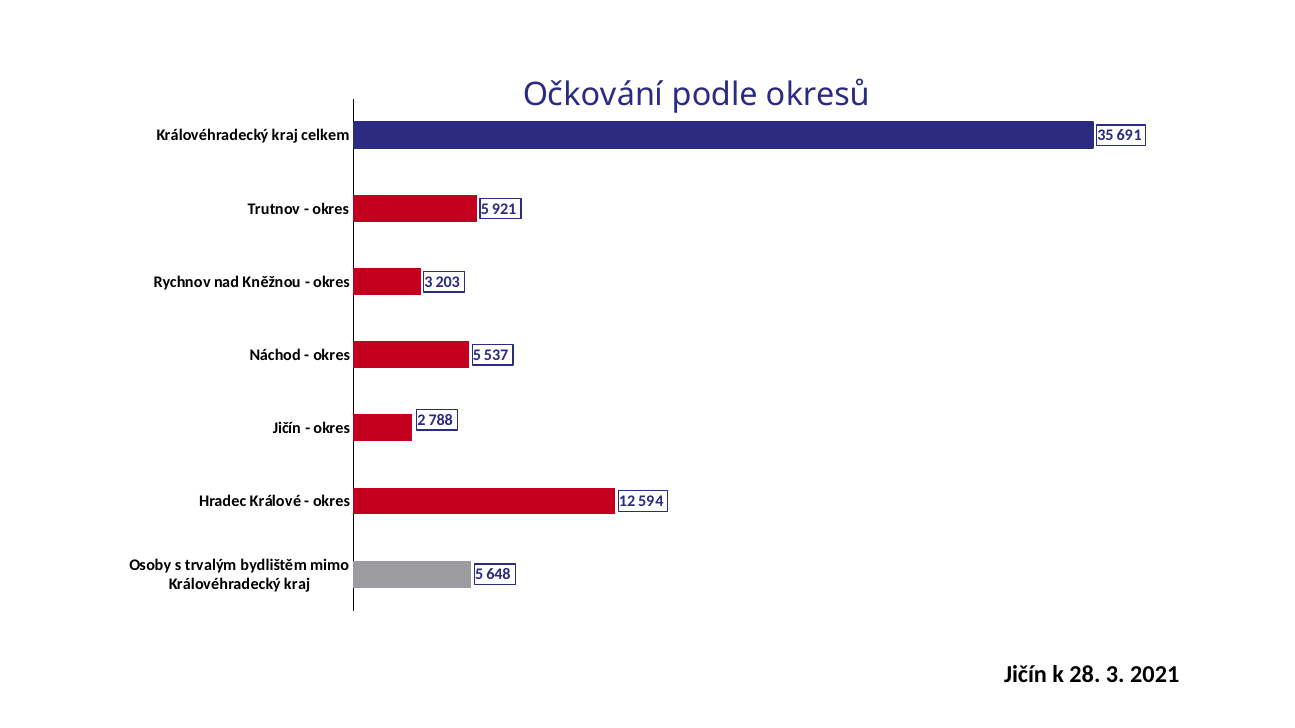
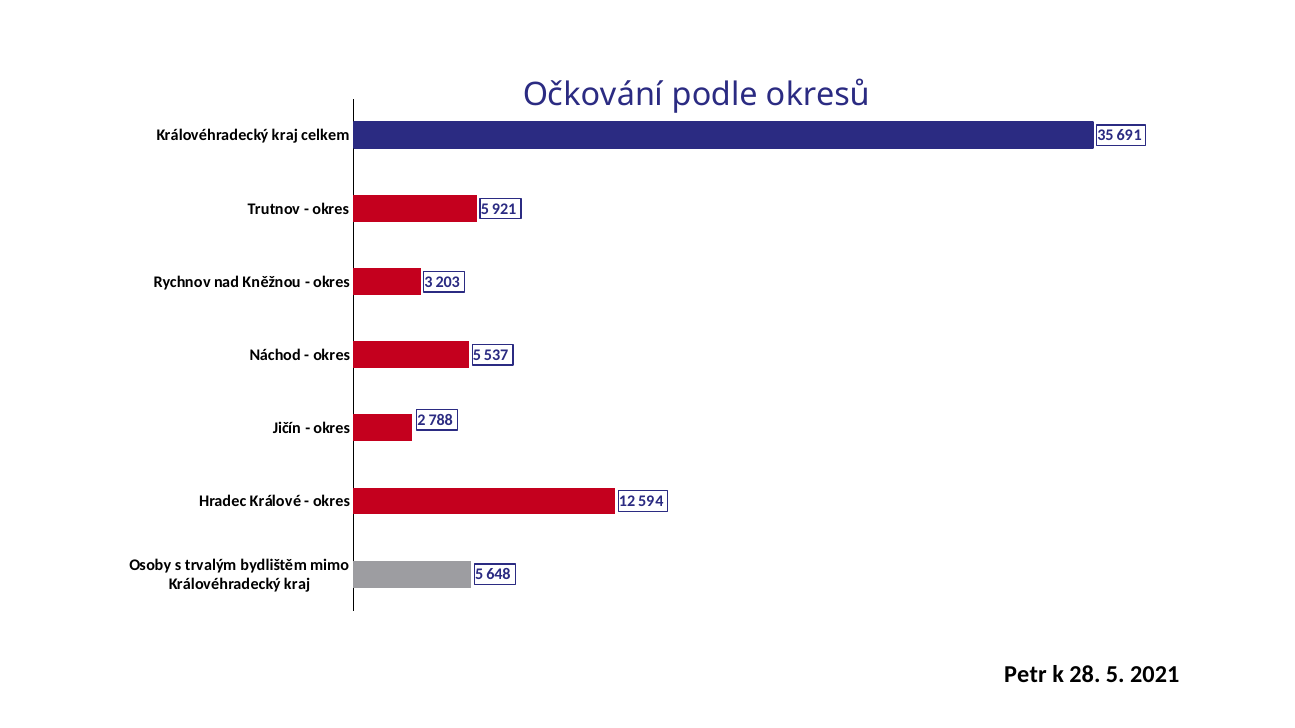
Jičín at (1026, 675): Jičín -> Petr
28 3: 3 -> 5
